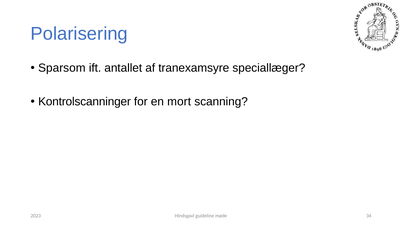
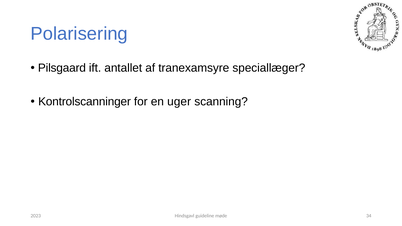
Sparsom: Sparsom -> Pilsgaard
mort: mort -> uger
